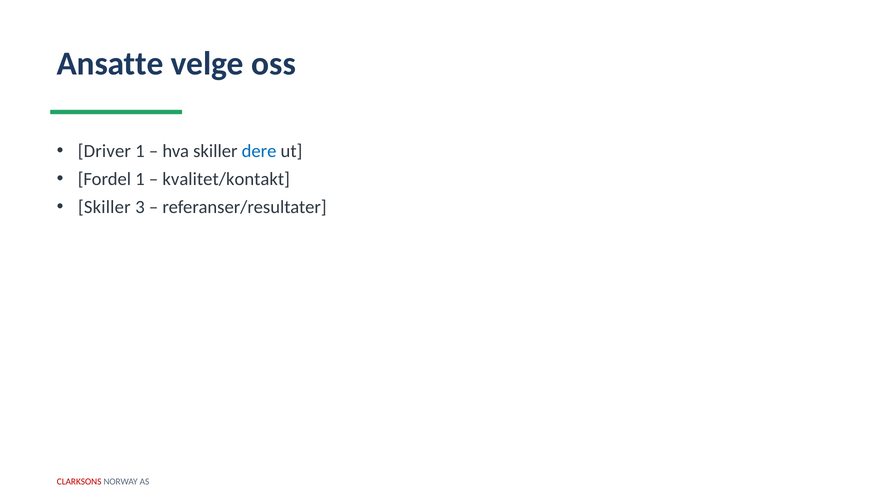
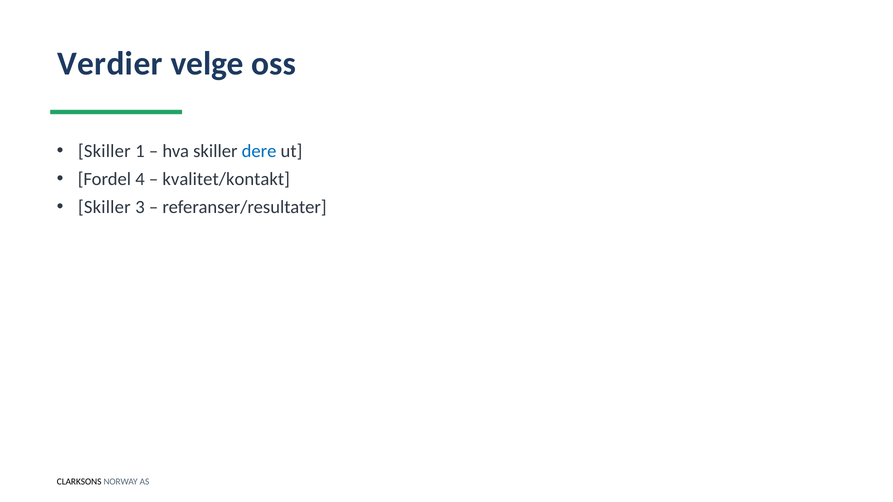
Ansatte: Ansatte -> Verdier
Driver at (104, 151): Driver -> Skiller
Fordel 1: 1 -> 4
CLARKSONS colour: red -> black
